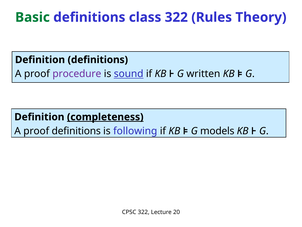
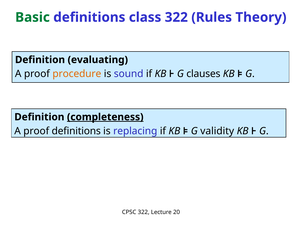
Definition definitions: definitions -> evaluating
procedure colour: purple -> orange
sound underline: present -> none
written: written -> clauses
following: following -> replacing
models: models -> validity
